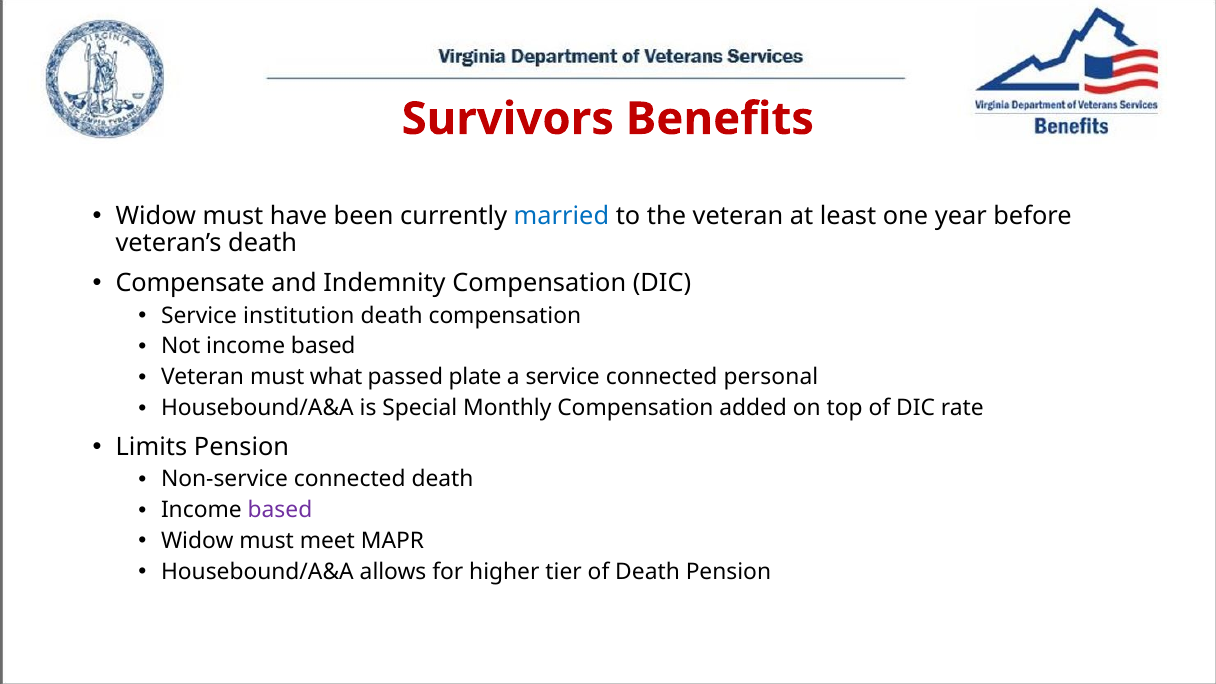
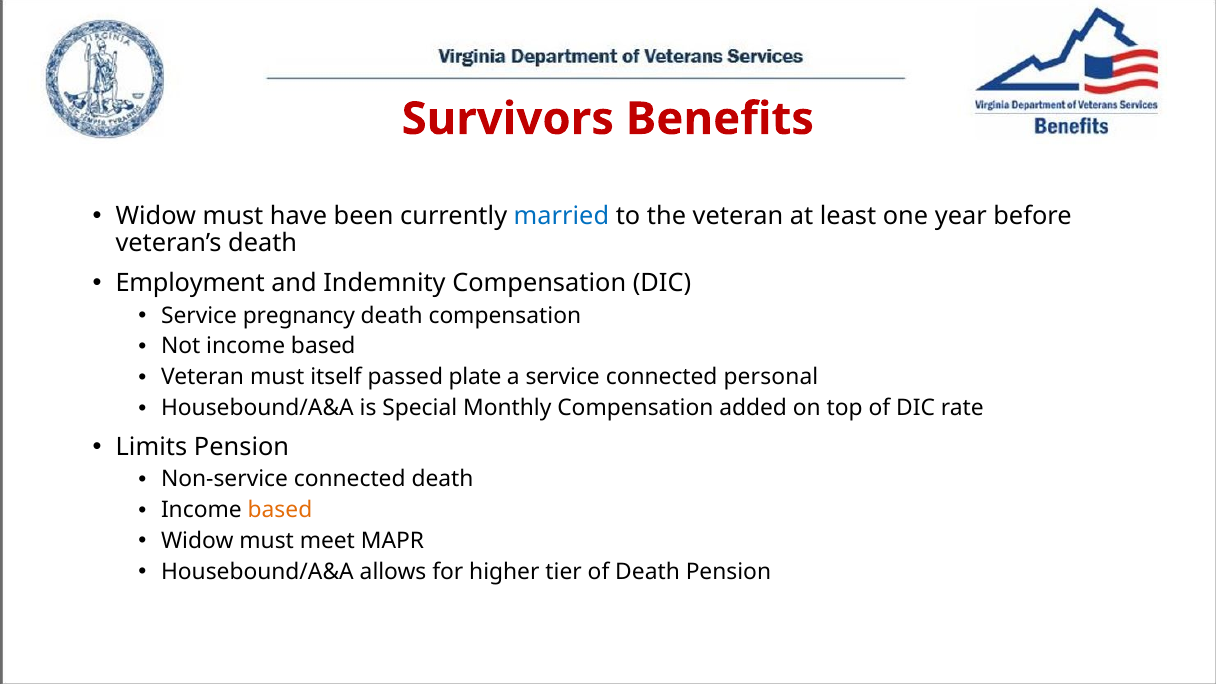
Compensate: Compensate -> Employment
institution: institution -> pregnancy
what: what -> itself
based at (280, 510) colour: purple -> orange
